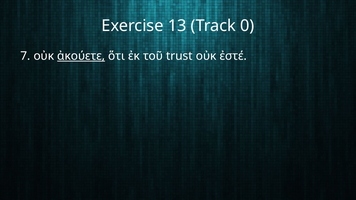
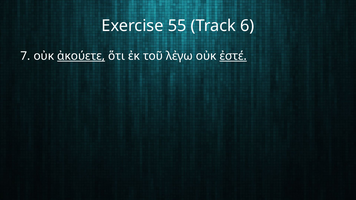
13: 13 -> 55
0: 0 -> 6
trust: trust -> λἐγω
ἐστέ underline: none -> present
